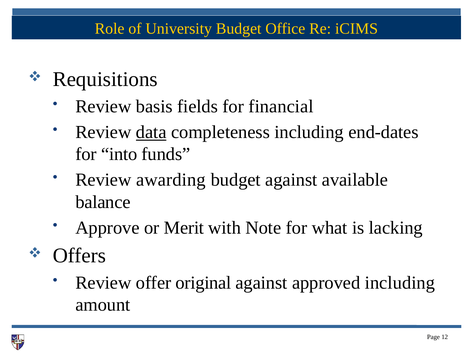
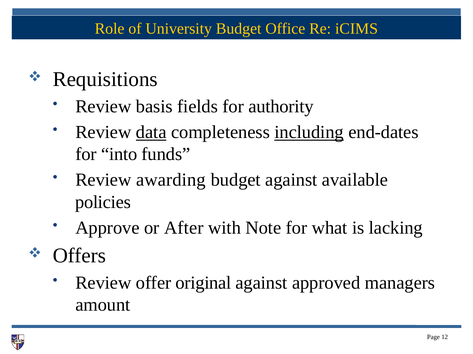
financial: financial -> authority
including at (309, 132) underline: none -> present
balance: balance -> policies
Merit: Merit -> After
approved including: including -> managers
